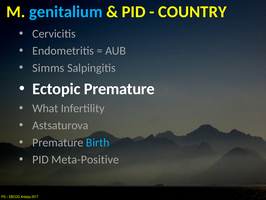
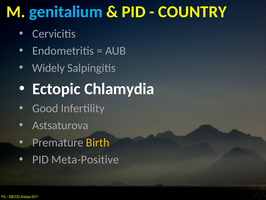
Simms: Simms -> Widely
Ectopic Premature: Premature -> Chlamydia
What: What -> Good
Birth colour: light blue -> yellow
